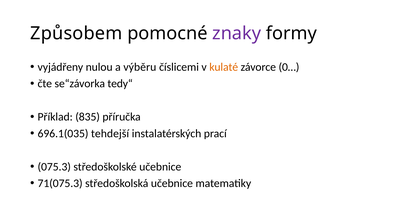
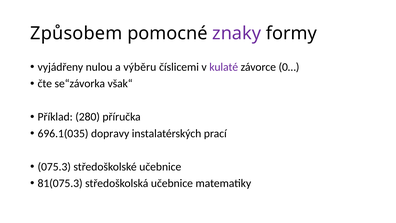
kulaté colour: orange -> purple
tedy“: tedy“ -> však“
835: 835 -> 280
tehdejší: tehdejší -> dopravy
71(075.3: 71(075.3 -> 81(075.3
